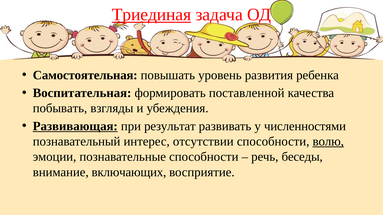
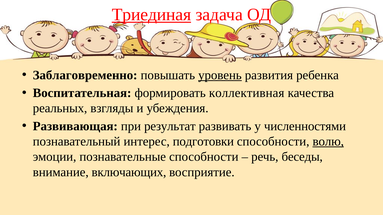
Самостоятельная: Самостоятельная -> Заблаговременно
уровень underline: none -> present
поставленной: поставленной -> коллективная
побывать: побывать -> реальных
Развивающая underline: present -> none
отсутствии: отсутствии -> подготовки
